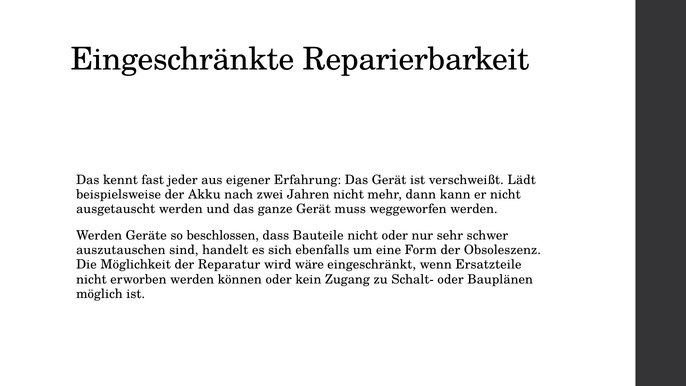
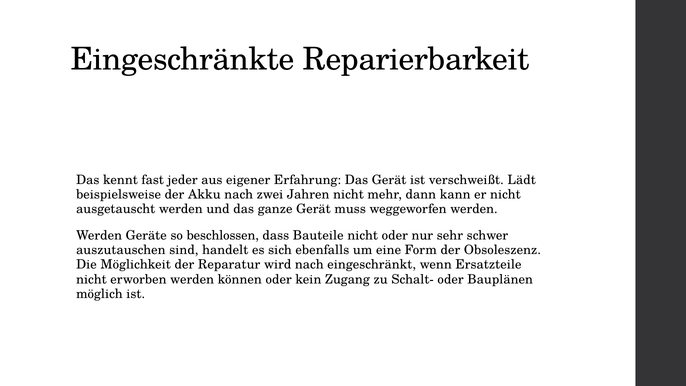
wird wäre: wäre -> nach
